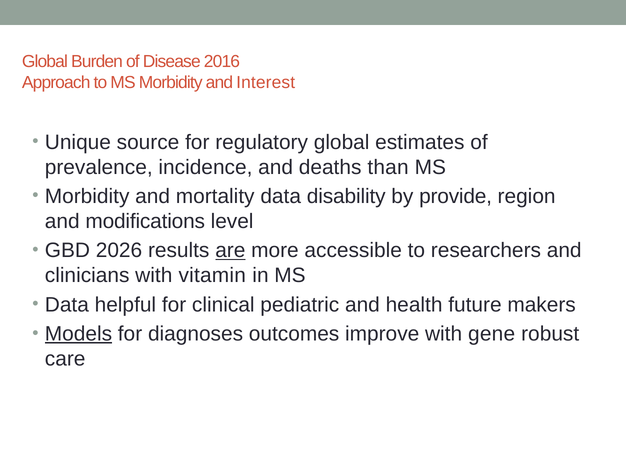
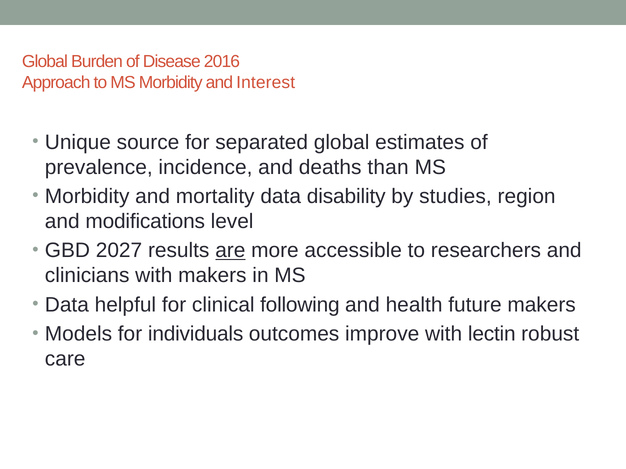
regulatory: regulatory -> separated
provide: provide -> studies
2026: 2026 -> 2027
with vitamin: vitamin -> makers
pediatric: pediatric -> following
Models underline: present -> none
diagnoses: diagnoses -> individuals
gene: gene -> lectin
